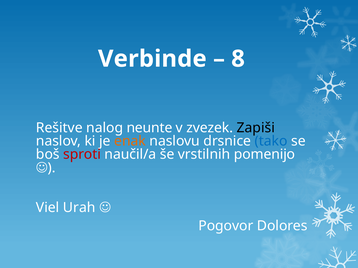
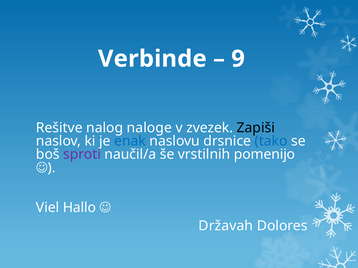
8: 8 -> 9
neunte: neunte -> naloge
enak colour: orange -> blue
sproti colour: red -> purple
Urah: Urah -> Hallo
Pogovor: Pogovor -> Državah
